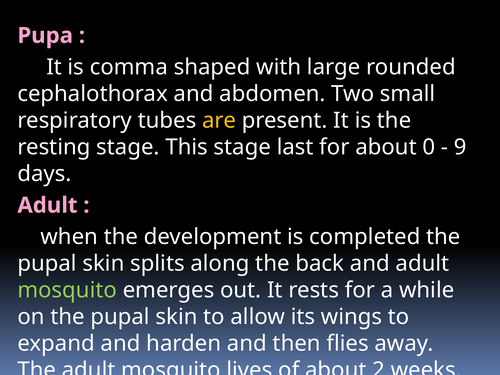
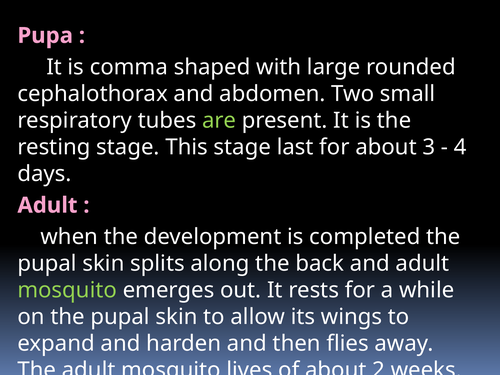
are colour: yellow -> light green
0: 0 -> 3
9: 9 -> 4
